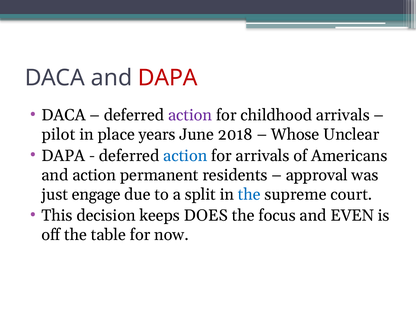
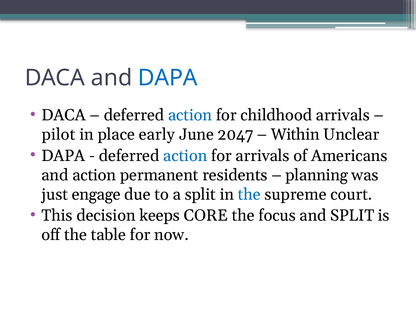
DAPA at (168, 78) colour: red -> blue
action at (190, 115) colour: purple -> blue
years: years -> early
2018: 2018 -> 2047
Whose: Whose -> Within
approval: approval -> planning
DOES: DOES -> CORE
and EVEN: EVEN -> SPLIT
